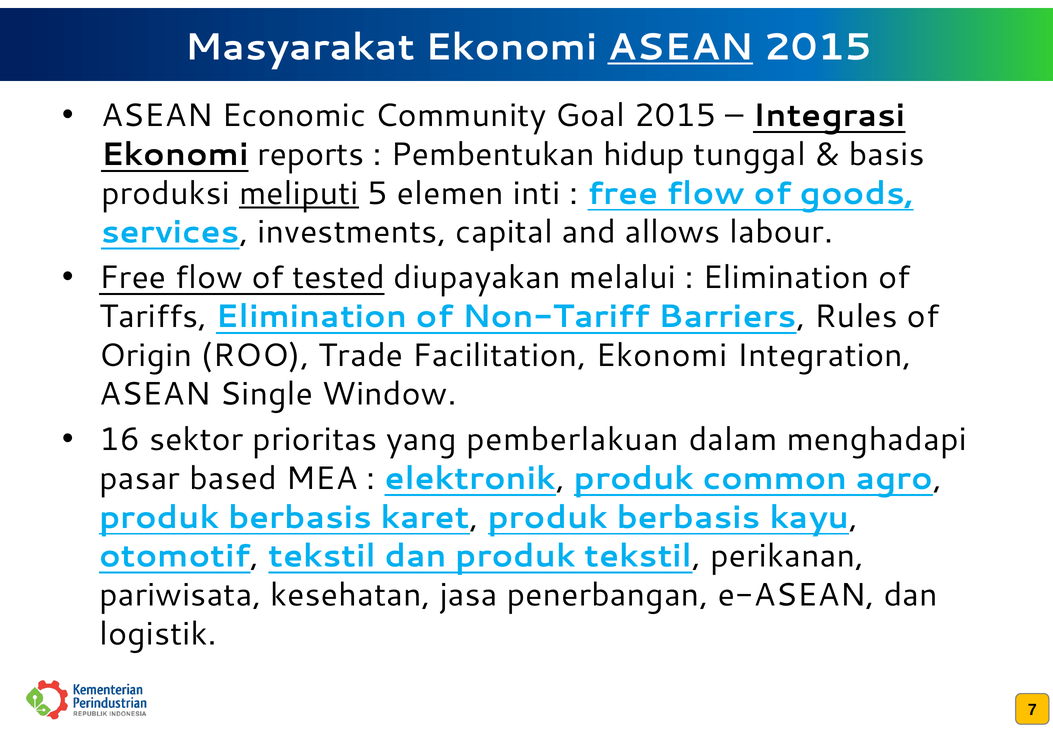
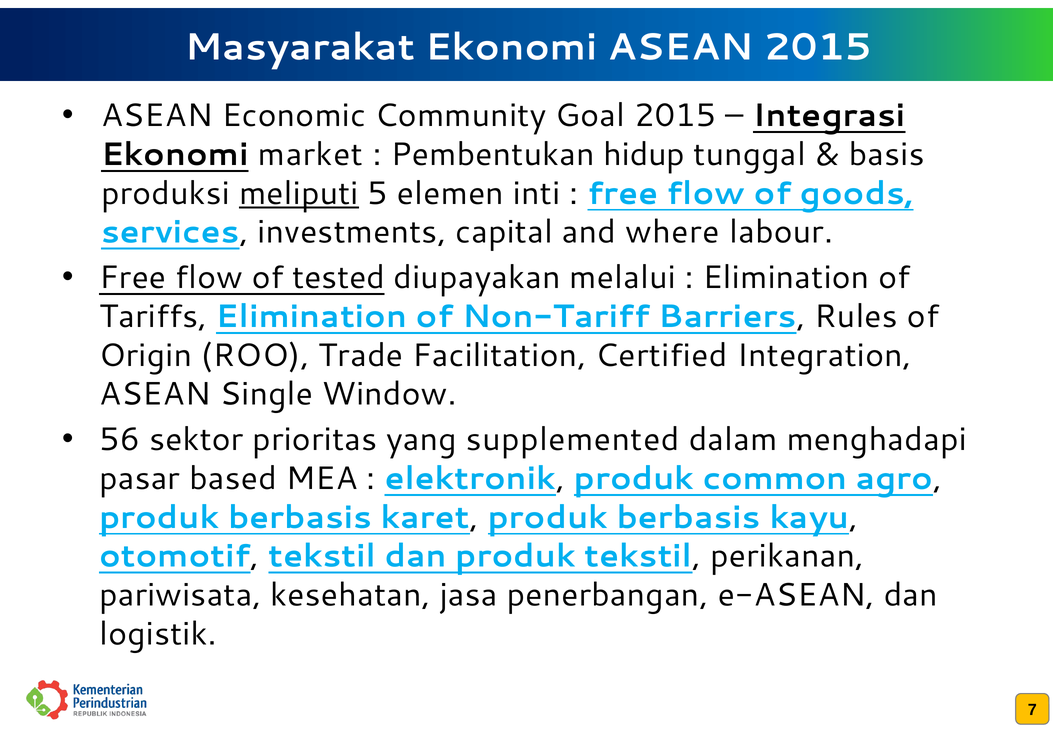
ASEAN at (680, 47) underline: present -> none
reports: reports -> market
allows: allows -> where
Facilitation Ekonomi: Ekonomi -> Certified
16: 16 -> 56
pemberlakuan: pemberlakuan -> supplemented
